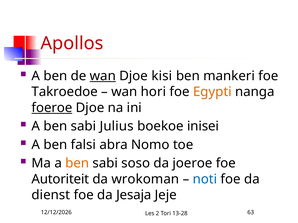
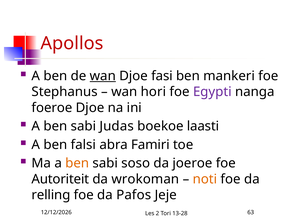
kisi: kisi -> fasi
Takroedoe: Takroedoe -> Stephanus
Egypti colour: orange -> purple
foeroe underline: present -> none
Julius: Julius -> Judas
inisei: inisei -> laasti
Nomo: Nomo -> Famiri
noti colour: blue -> orange
dienst: dienst -> relling
Jesaja: Jesaja -> Pafos
